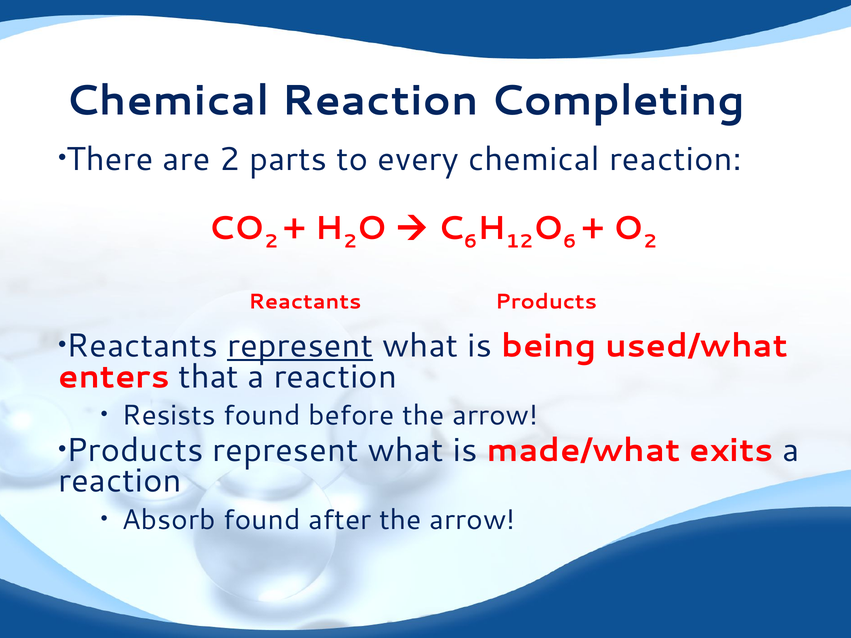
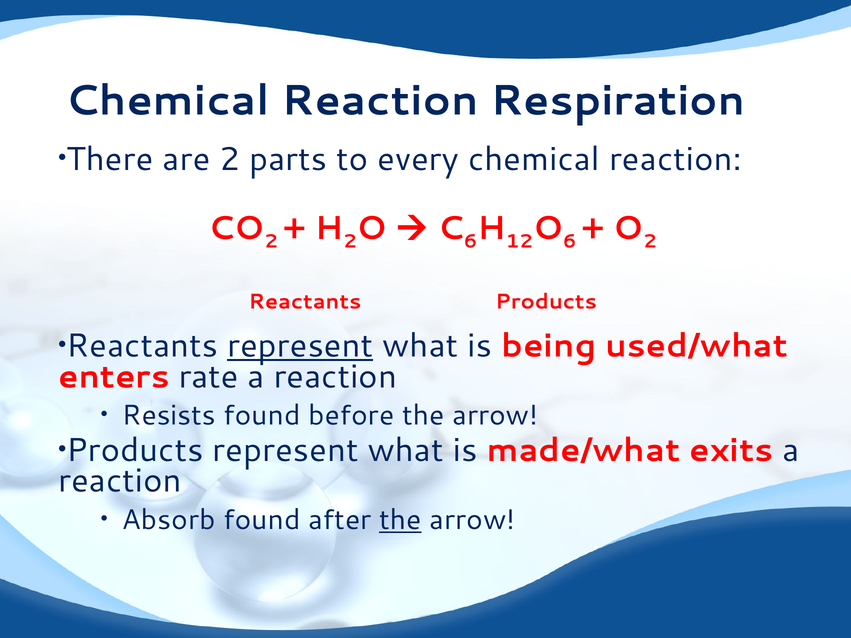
Completing: Completing -> Respiration
that: that -> rate
the at (400, 520) underline: none -> present
